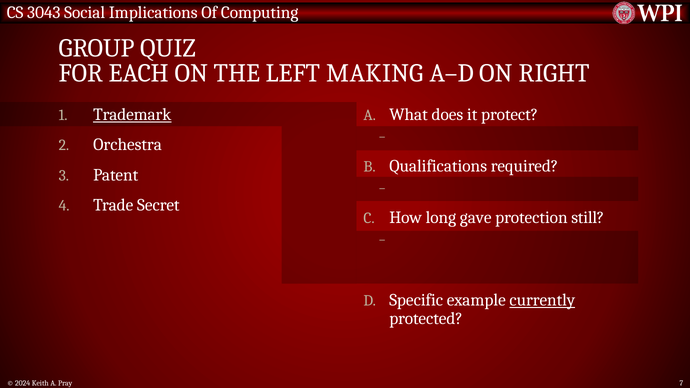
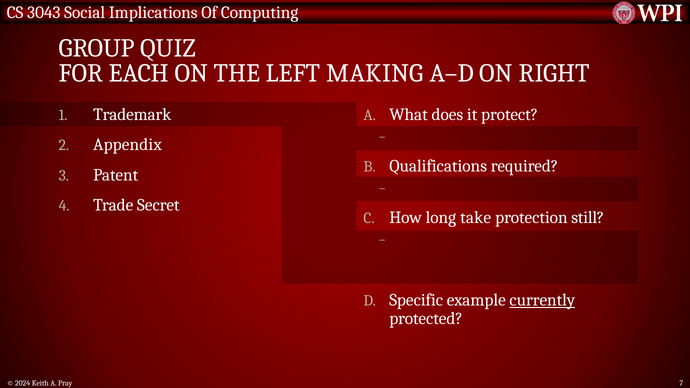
Trademark underline: present -> none
Orchestra: Orchestra -> Appendix
gave: gave -> take
